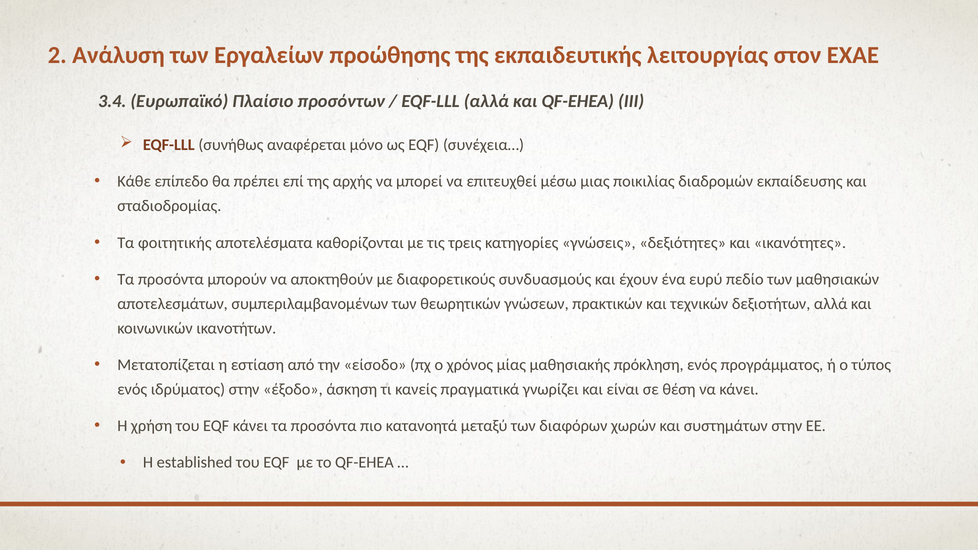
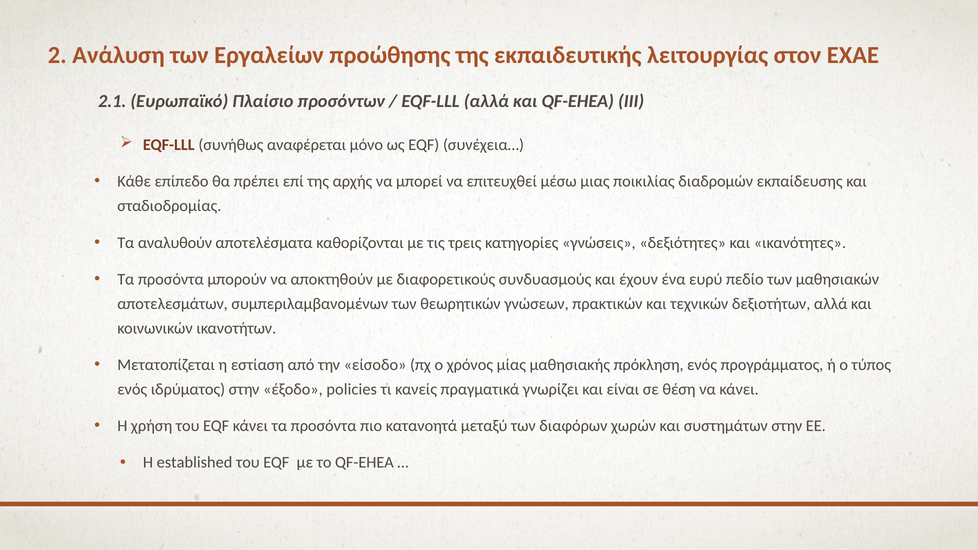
3.4: 3.4 -> 2.1
φοιτητικής: φοιτητικής -> αναλυθούν
άσκηση: άσκηση -> policies
